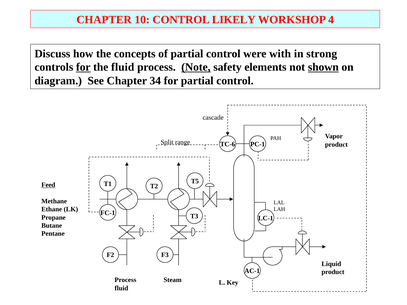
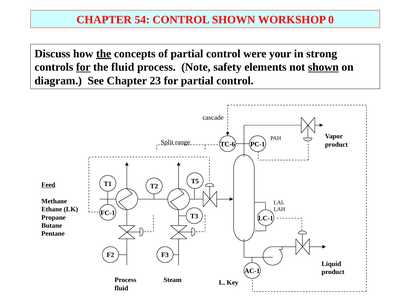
10: 10 -> 54
CONTROL LIKELY: LIKELY -> SHOWN
4: 4 -> 0
the at (104, 54) underline: none -> present
with: with -> your
Note underline: present -> none
34: 34 -> 23
